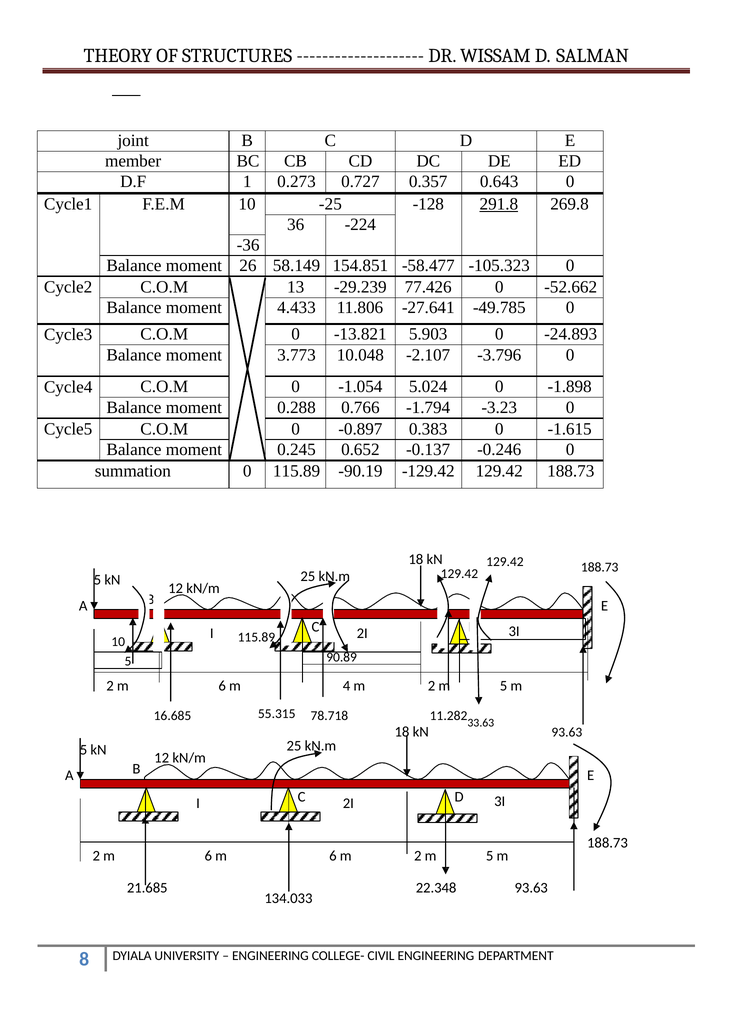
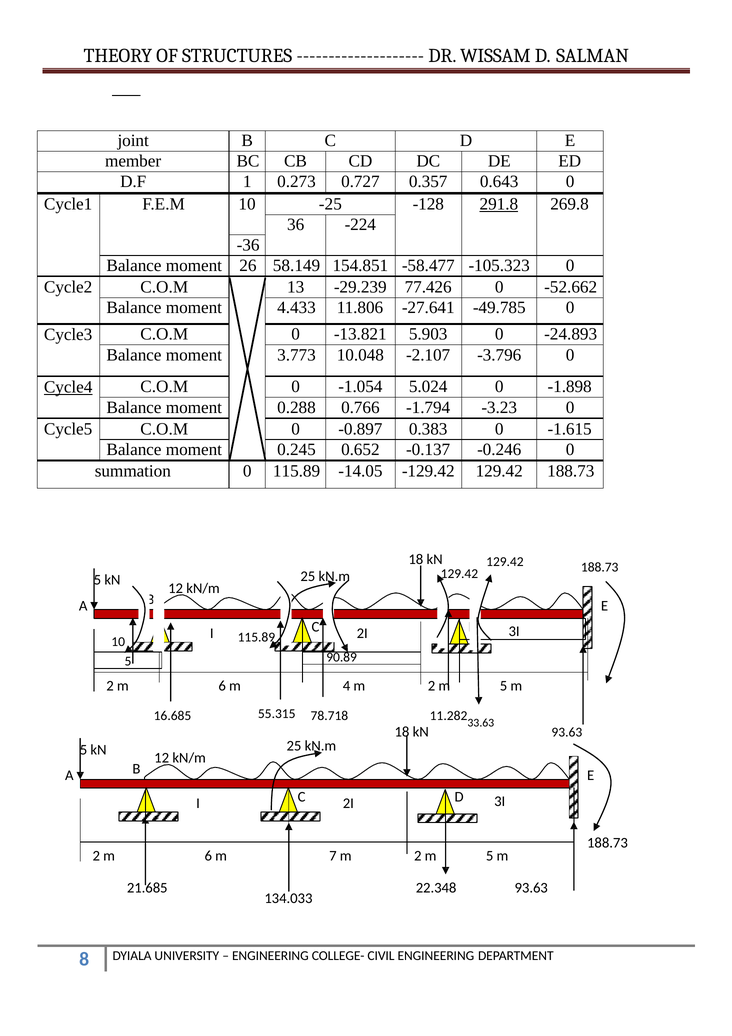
Cycle4 underline: none -> present
-90.19: -90.19 -> -14.05
6 m 6: 6 -> 7
